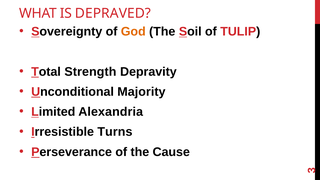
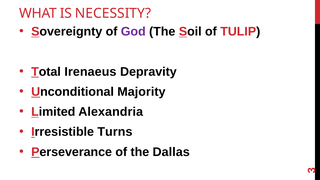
DEPRAVED: DEPRAVED -> NECESSITY
God colour: orange -> purple
Strength: Strength -> Irenaeus
Cause: Cause -> Dallas
